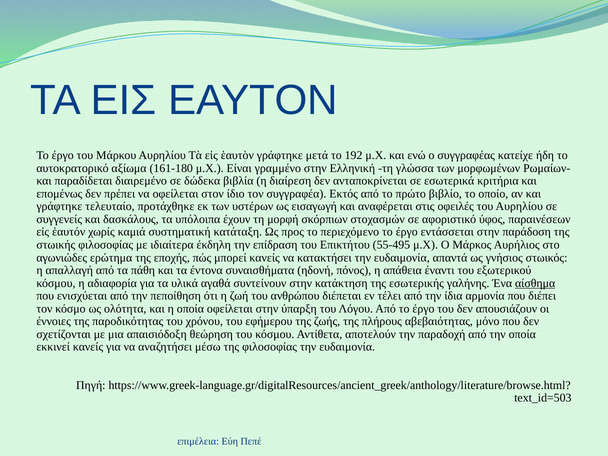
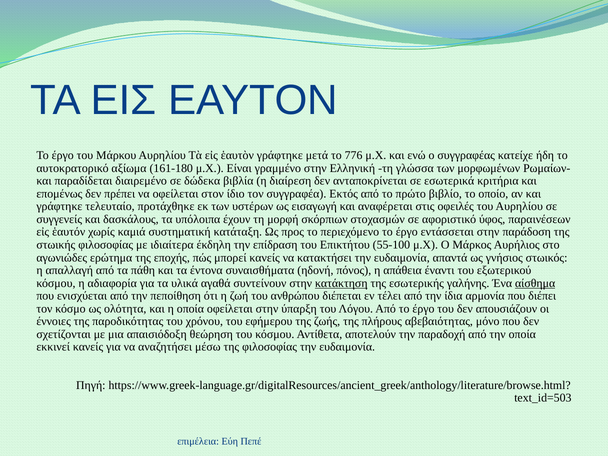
192: 192 -> 776
55-495: 55-495 -> 55-100
κατάκτηση underline: none -> present
